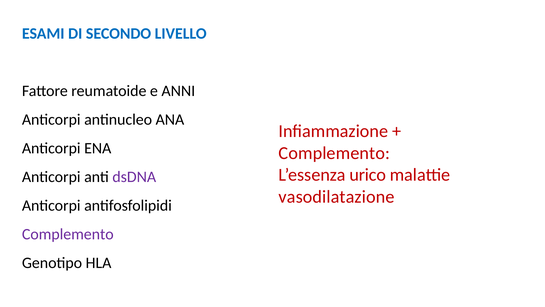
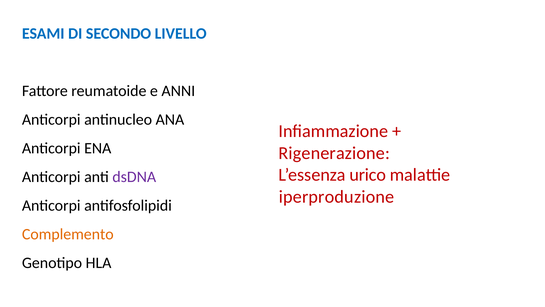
Complemento at (334, 153): Complemento -> Rigenerazione
vasodilatazione: vasodilatazione -> iperproduzione
Complemento at (68, 234) colour: purple -> orange
